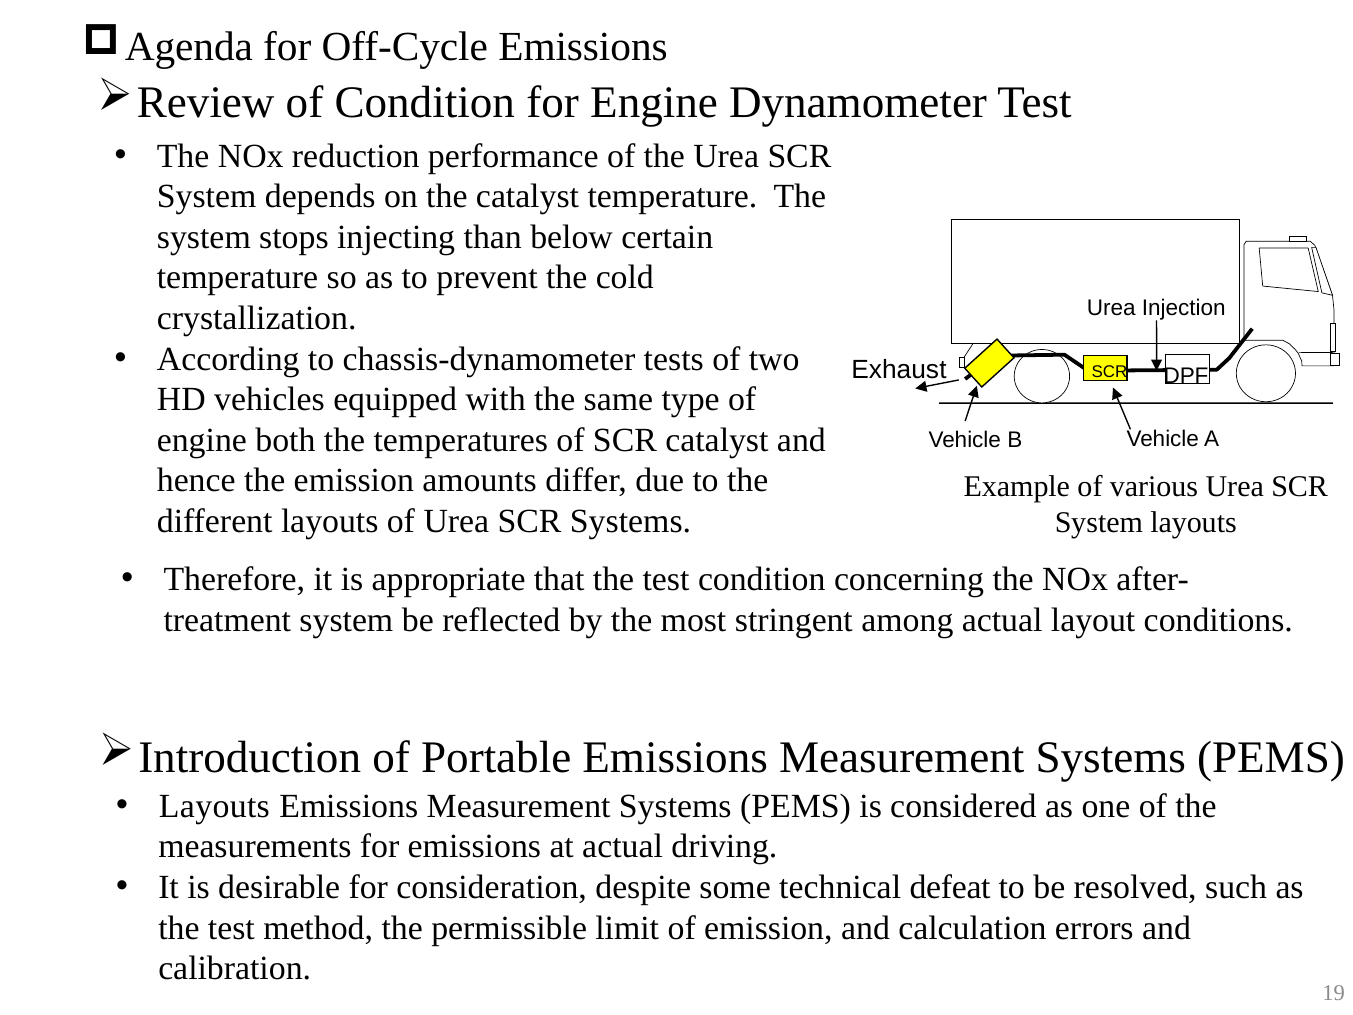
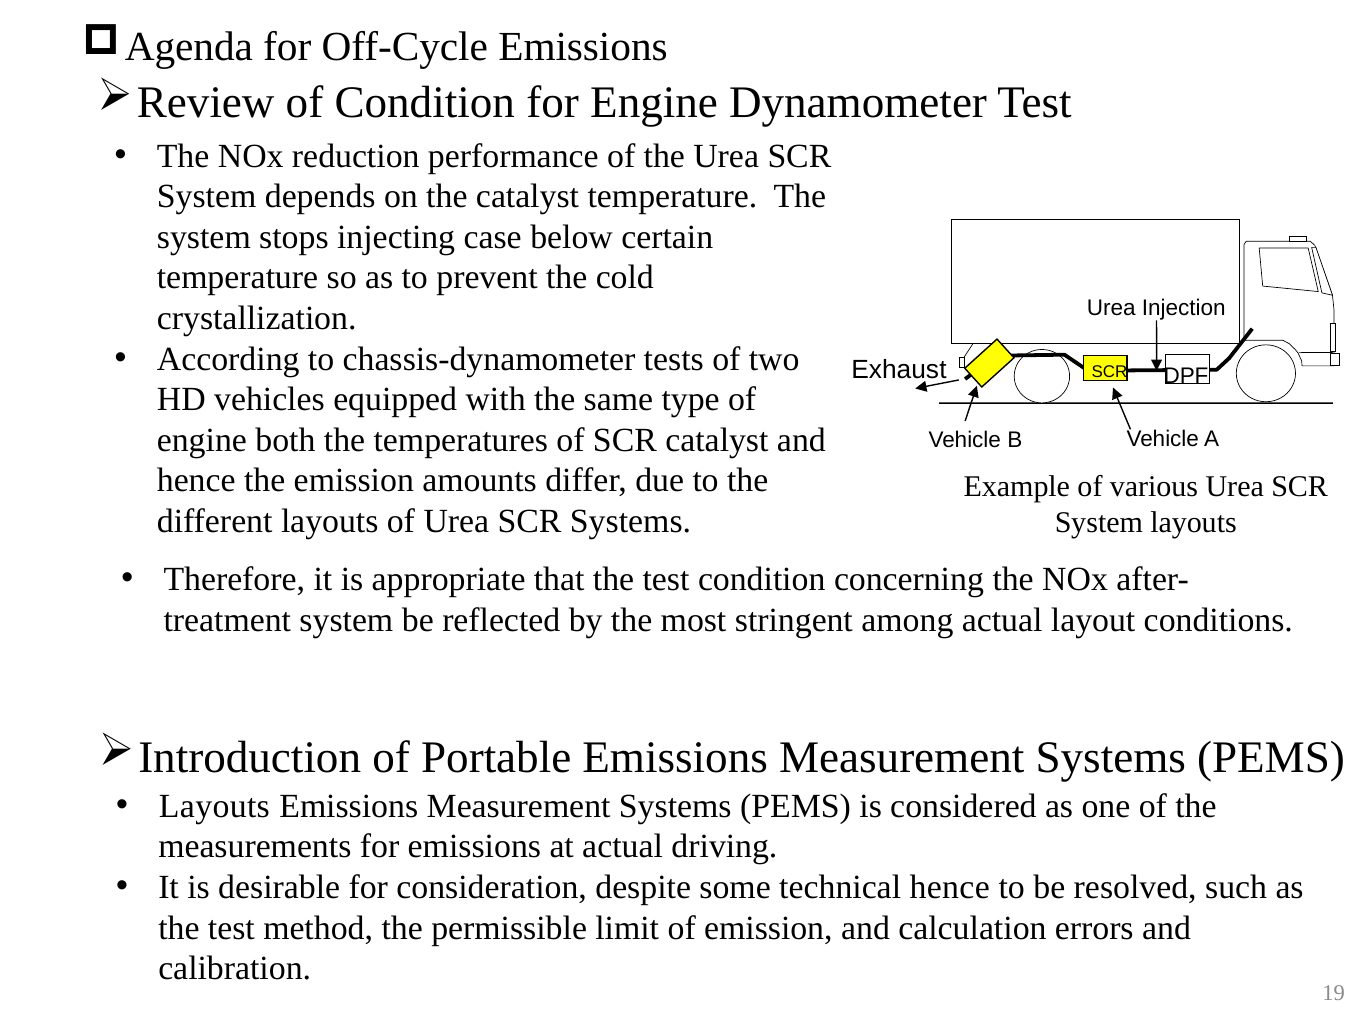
than: than -> case
technical defeat: defeat -> hence
